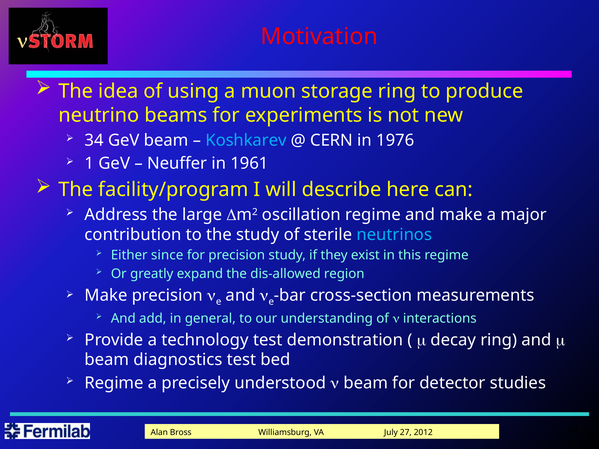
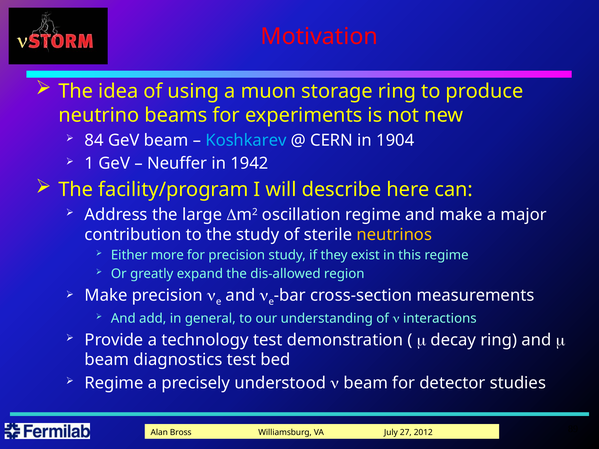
34: 34 -> 84
1976: 1976 -> 1904
1961: 1961 -> 1942
neutrinos colour: light blue -> yellow
since: since -> more
